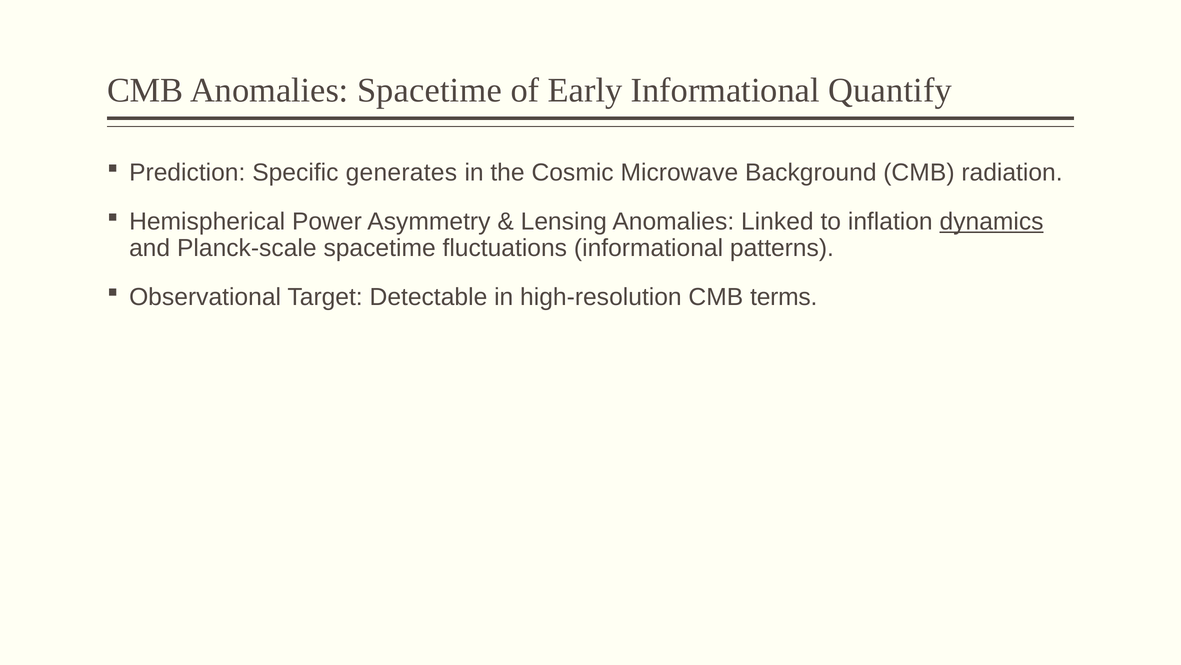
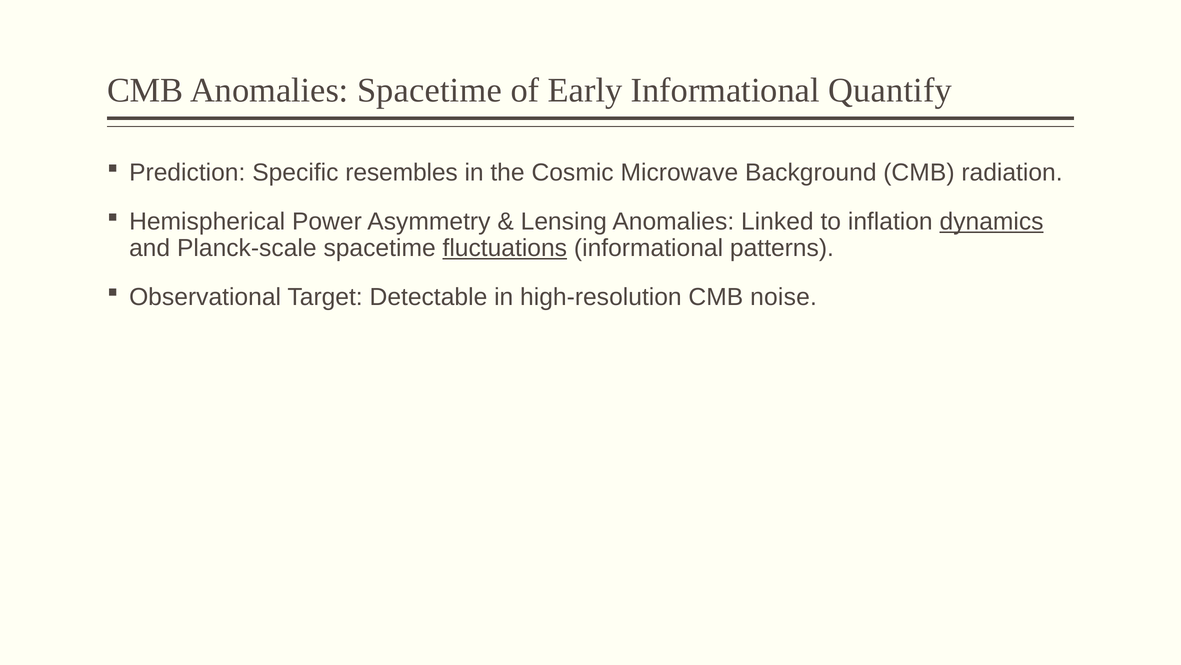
generates: generates -> resembles
fluctuations underline: none -> present
terms: terms -> noise
